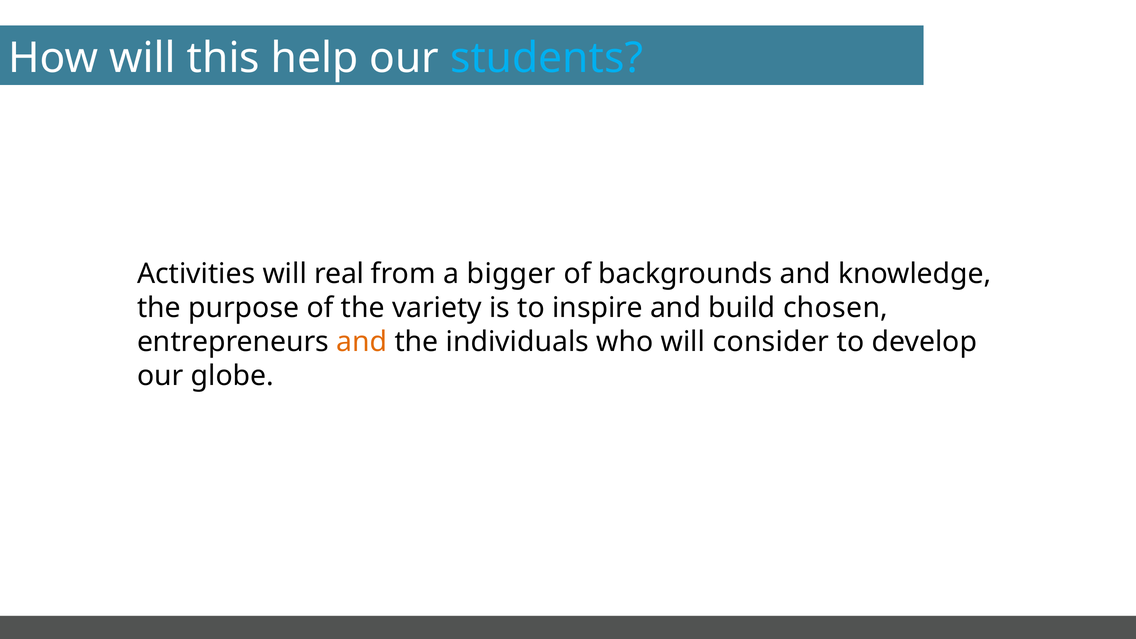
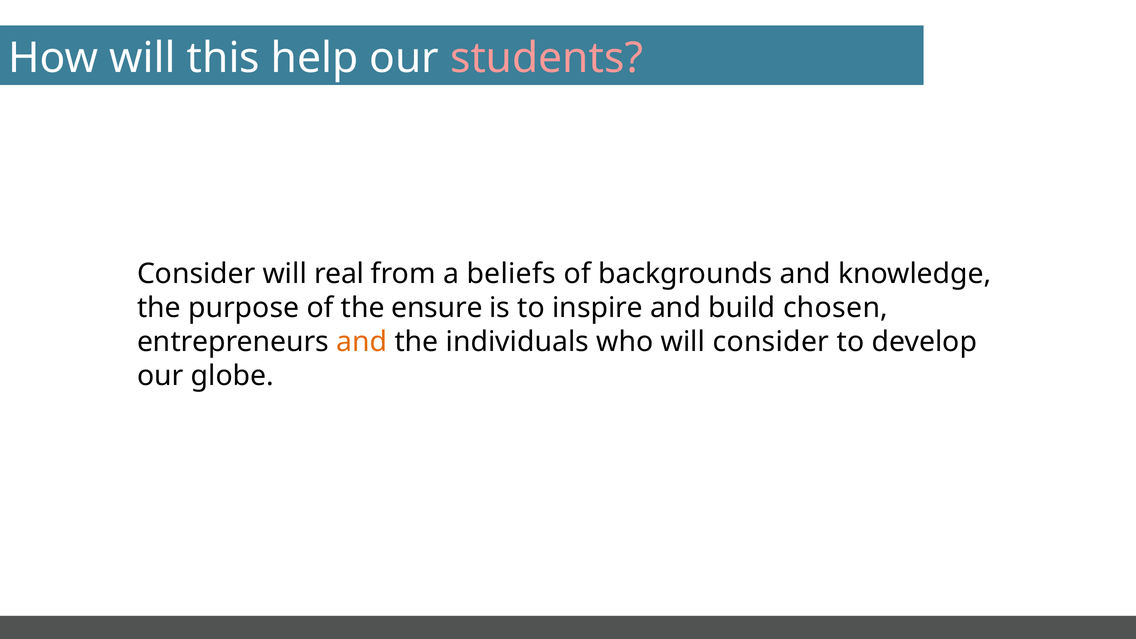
students colour: light blue -> pink
Activities at (196, 274): Activities -> Consider
bigger: bigger -> beliefs
variety: variety -> ensure
